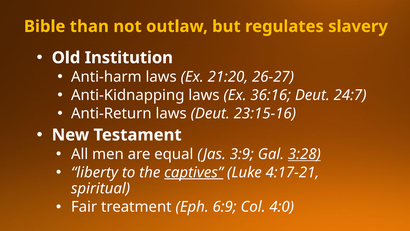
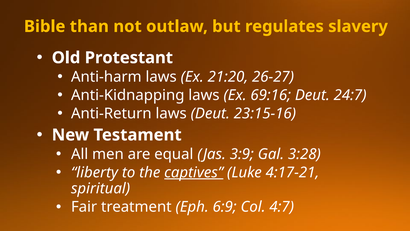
Institution: Institution -> Protestant
36:16: 36:16 -> 69:16
3:28 underline: present -> none
4:0: 4:0 -> 4:7
